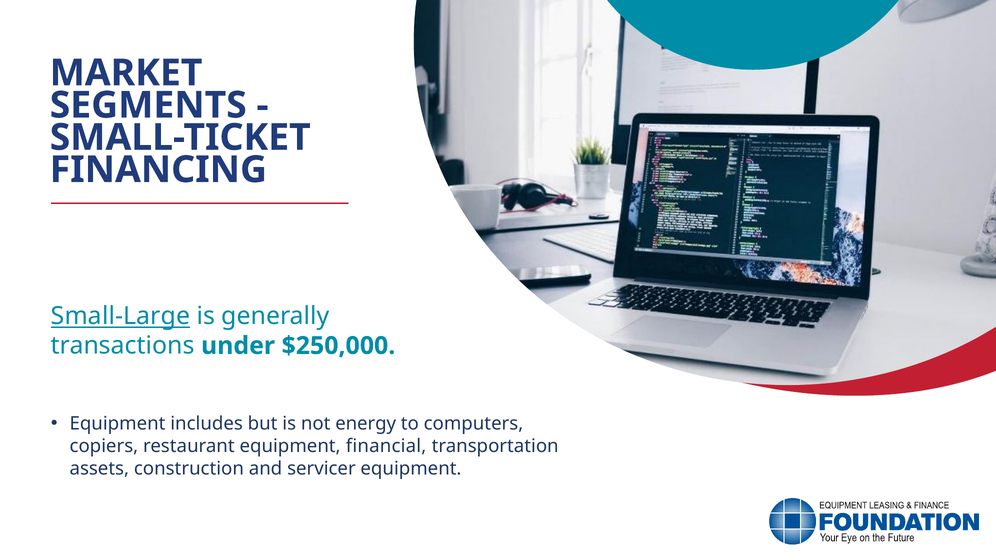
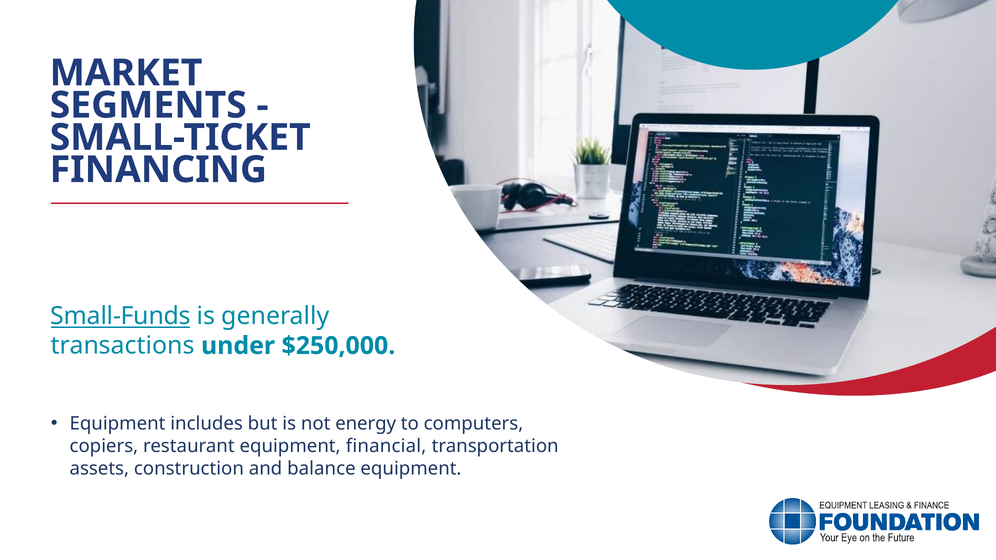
Small-Large: Small-Large -> Small-Funds
servicer: servicer -> balance
